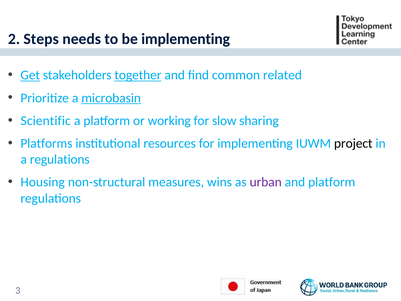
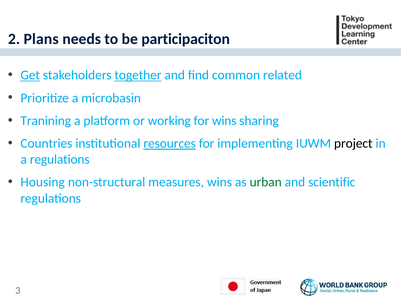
Steps: Steps -> Plans
be implementing: implementing -> participaciton
microbasin underline: present -> none
Scientific: Scientific -> Tranining
for slow: slow -> wins
Platforms: Platforms -> Countries
resources underline: none -> present
urban colour: purple -> green
and platform: platform -> scientific
